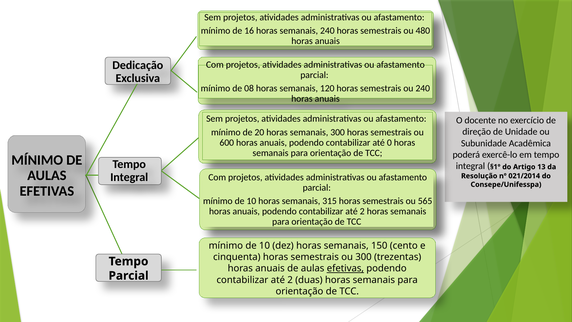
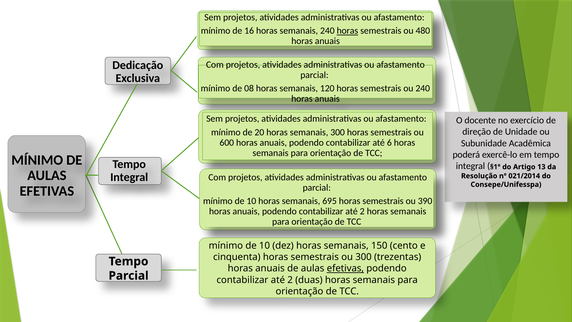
horas at (347, 31) underline: none -> present
0: 0 -> 6
315: 315 -> 695
565: 565 -> 390
